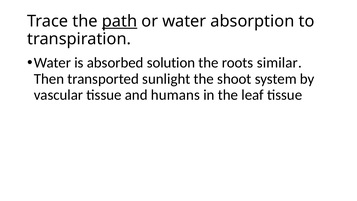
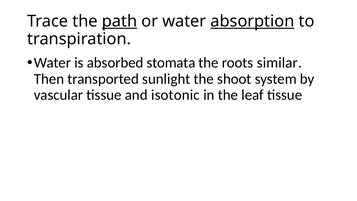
absorption underline: none -> present
solution: solution -> stomata
humans: humans -> isotonic
